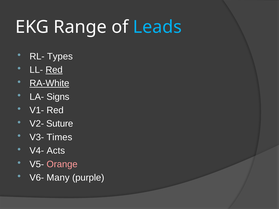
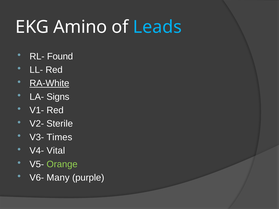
Range: Range -> Amino
Types: Types -> Found
Red at (54, 70) underline: present -> none
Suture: Suture -> Sterile
Acts: Acts -> Vital
Orange colour: pink -> light green
